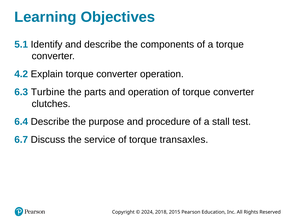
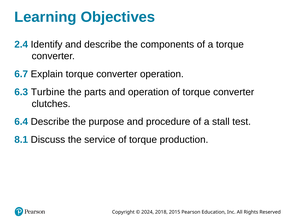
5.1: 5.1 -> 2.4
4.2: 4.2 -> 6.7
6.7: 6.7 -> 8.1
transaxles: transaxles -> production
